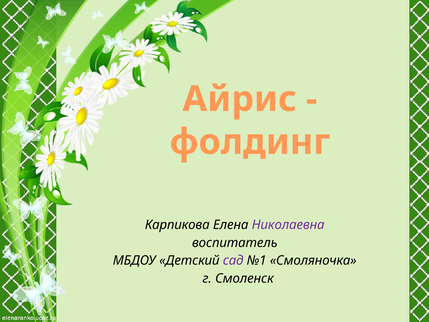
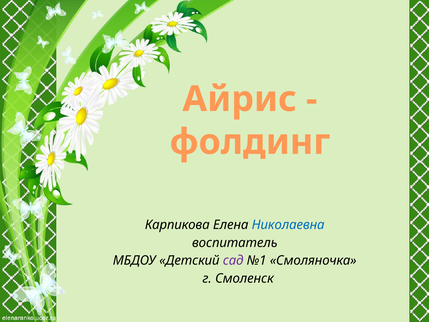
Николаевна colour: purple -> blue
